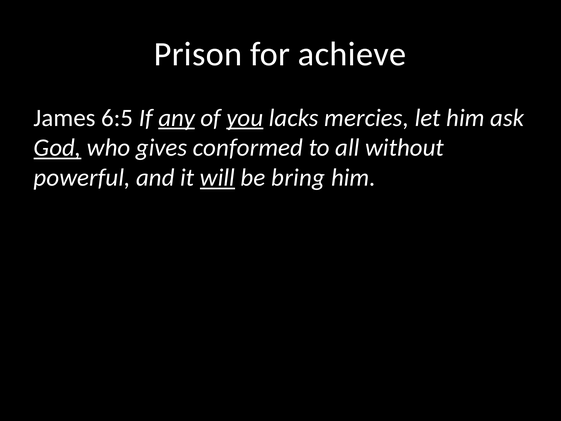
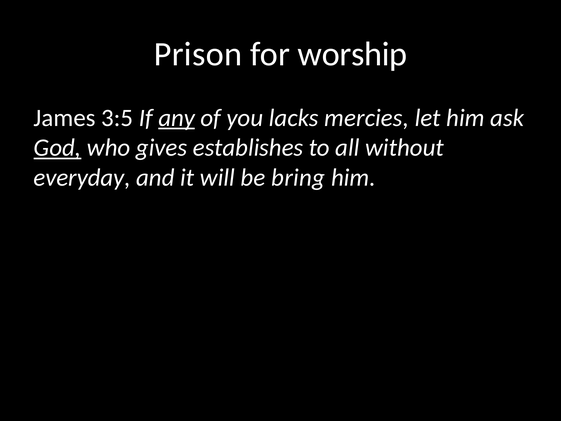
achieve: achieve -> worship
6:5: 6:5 -> 3:5
you underline: present -> none
conformed: conformed -> establishes
powerful: powerful -> everyday
will underline: present -> none
